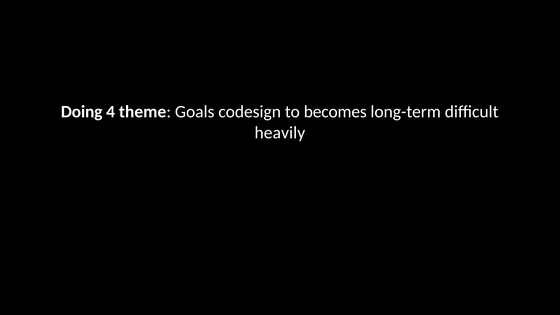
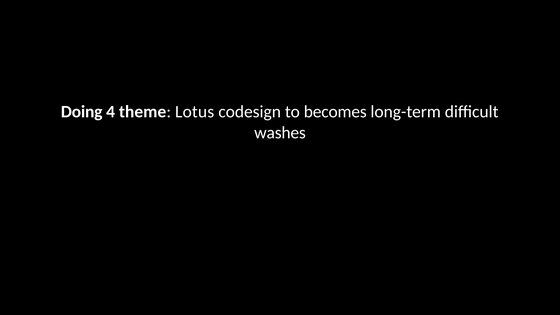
Goals: Goals -> Lotus
heavily: heavily -> washes
